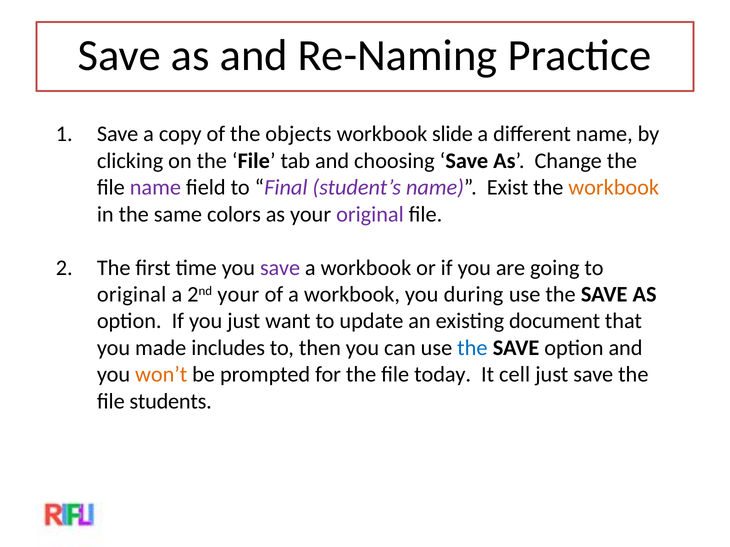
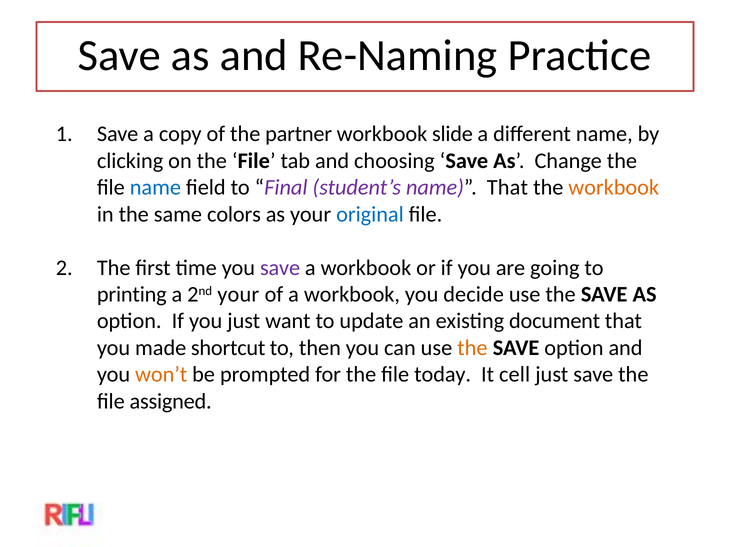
objects: objects -> partner
name at (155, 188) colour: purple -> blue
name Exist: Exist -> That
original at (370, 214) colour: purple -> blue
original at (132, 295): original -> printing
during: during -> decide
includes: includes -> shortcut
the at (472, 348) colour: blue -> orange
students: students -> assigned
